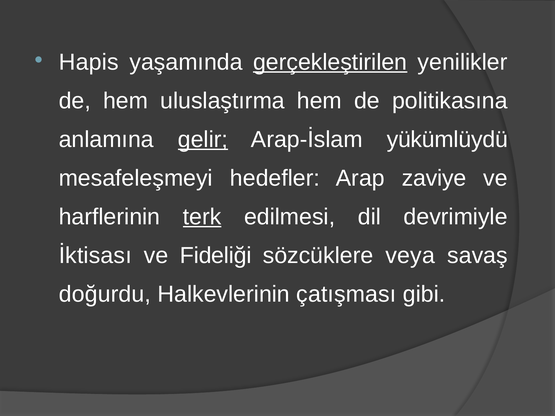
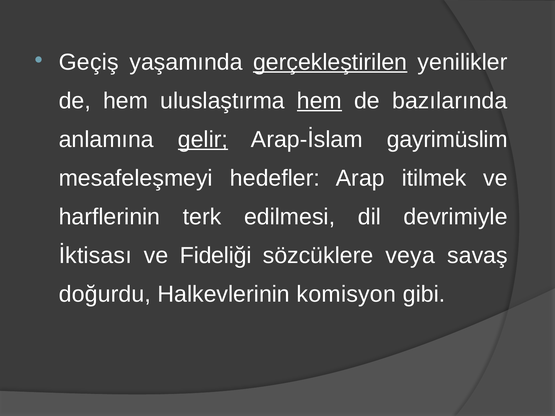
Hapis: Hapis -> Geçiş
hem at (319, 101) underline: none -> present
politikasına: politikasına -> bazılarında
yükümlüydü: yükümlüydü -> gayrimüslim
zaviye: zaviye -> itilmek
terk underline: present -> none
çatışması: çatışması -> komisyon
